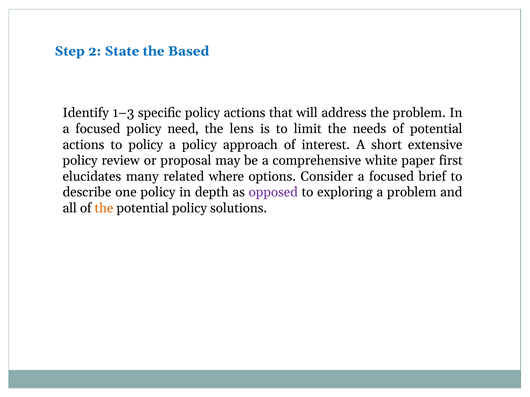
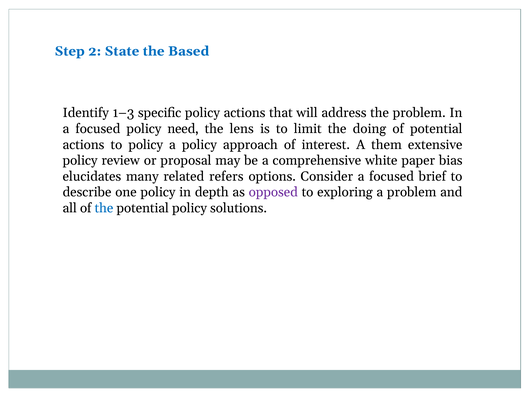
needs: needs -> doing
short: short -> them
first: first -> bias
where: where -> refers
the at (104, 208) colour: orange -> blue
